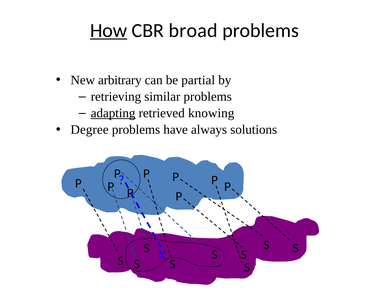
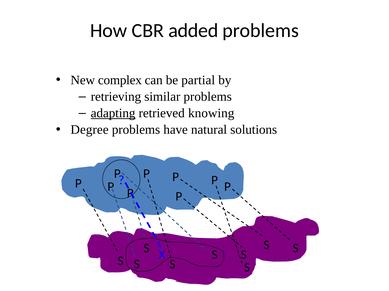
How underline: present -> none
broad: broad -> added
arbitrary: arbitrary -> complex
always: always -> natural
